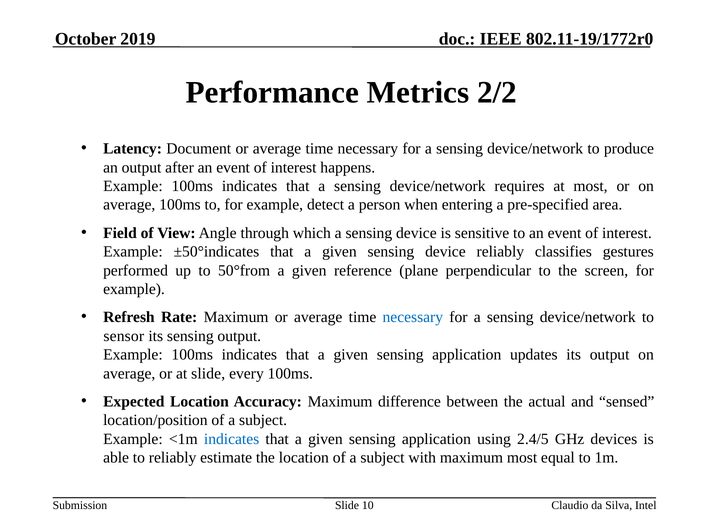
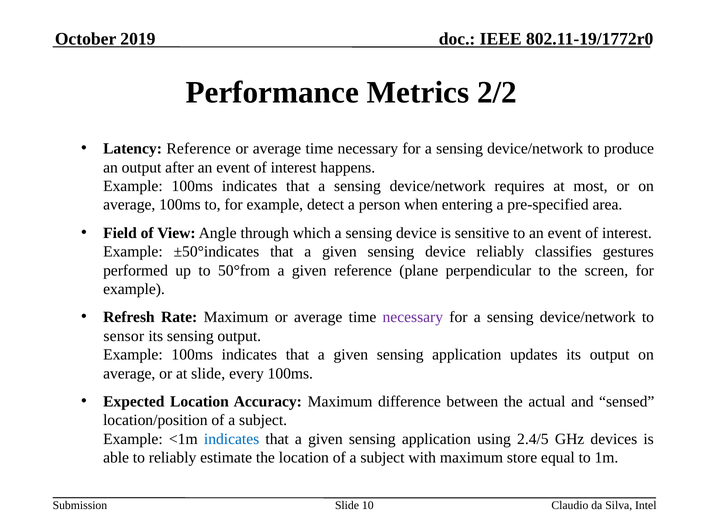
Latency Document: Document -> Reference
necessary at (413, 317) colour: blue -> purple
maximum most: most -> store
